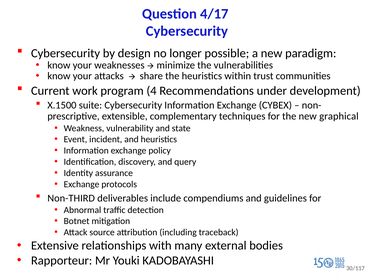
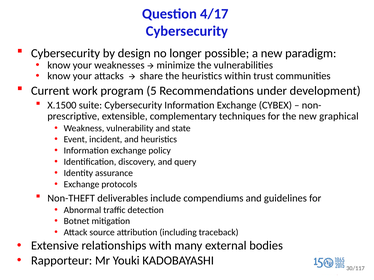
4: 4 -> 5
Non-THIRD: Non-THIRD -> Non-THEFT
